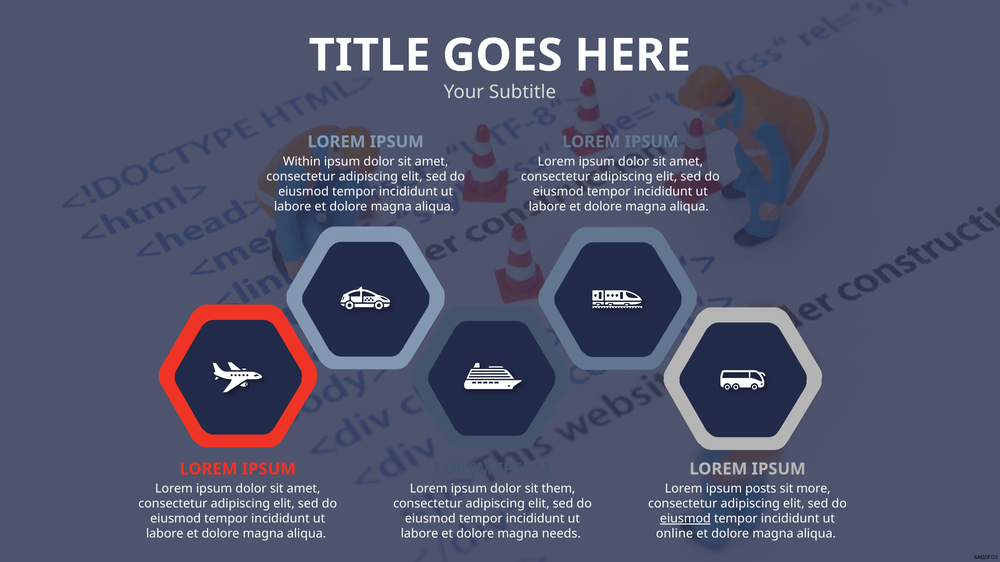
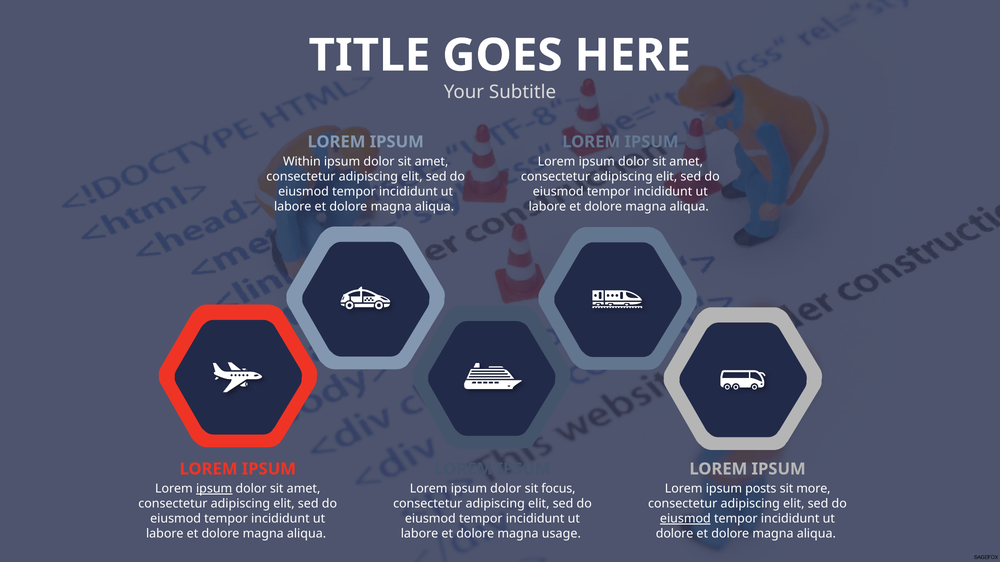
ipsum at (214, 489) underline: none -> present
them: them -> focus
needs: needs -> usage
online at (674, 534): online -> dolore
